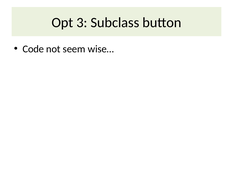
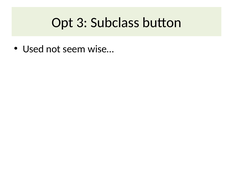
Code: Code -> Used
